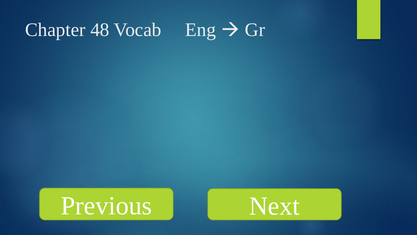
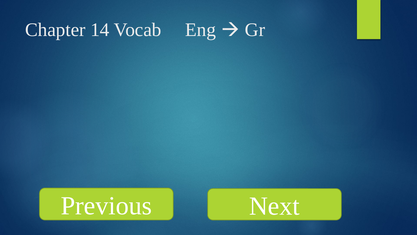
48: 48 -> 14
